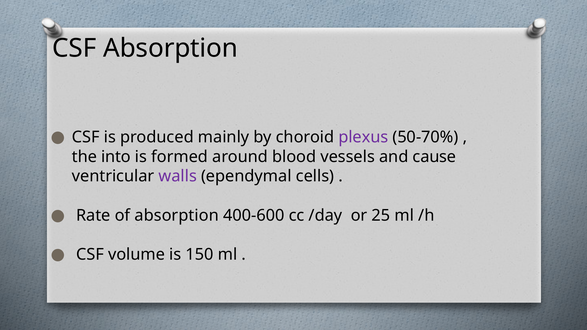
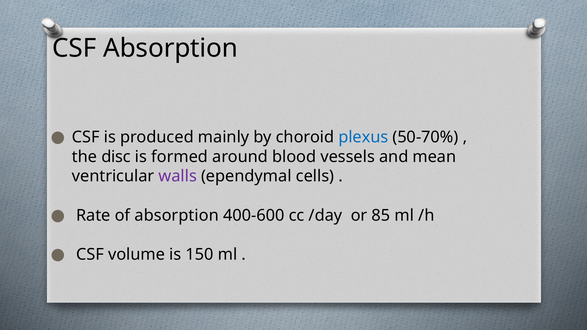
plexus colour: purple -> blue
into: into -> disc
cause: cause -> mean
25: 25 -> 85
